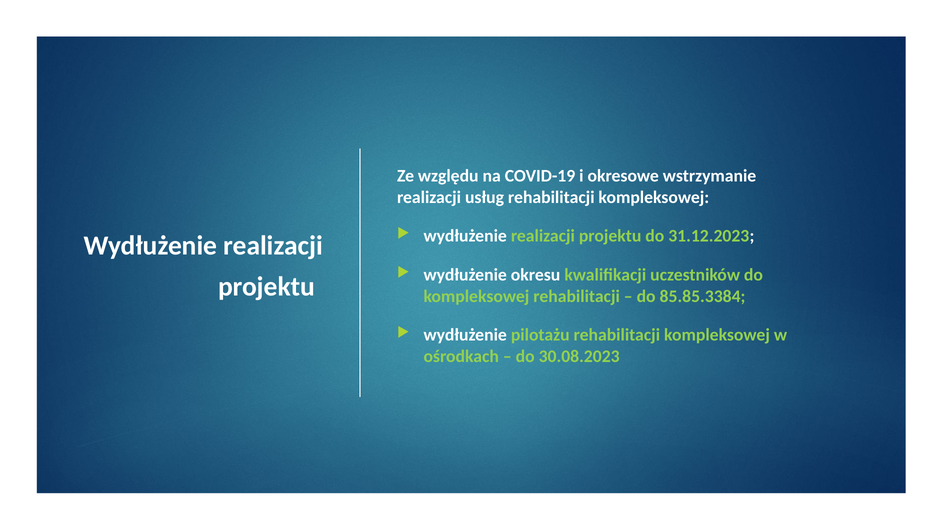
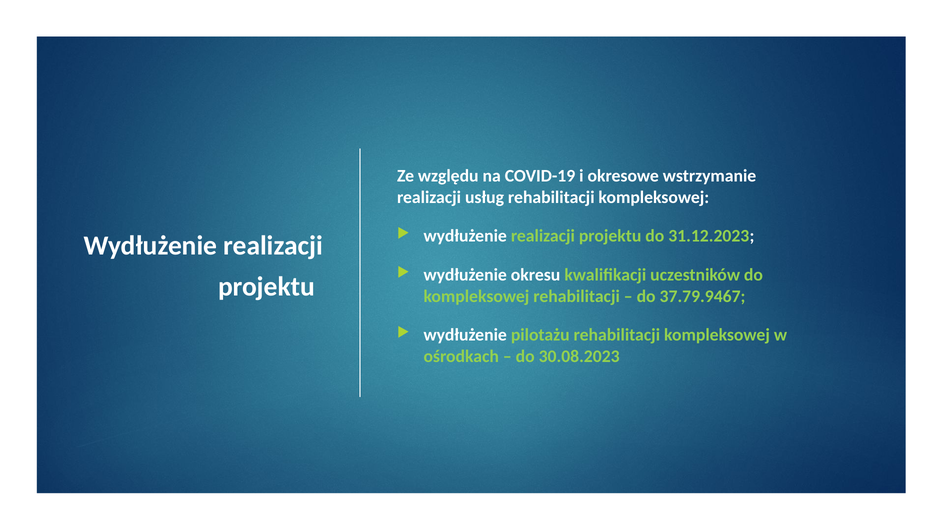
85.85.3384: 85.85.3384 -> 37.79.9467
